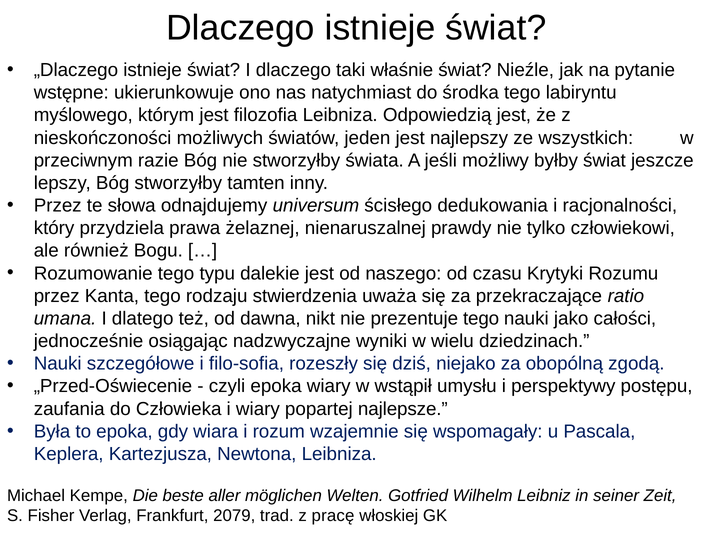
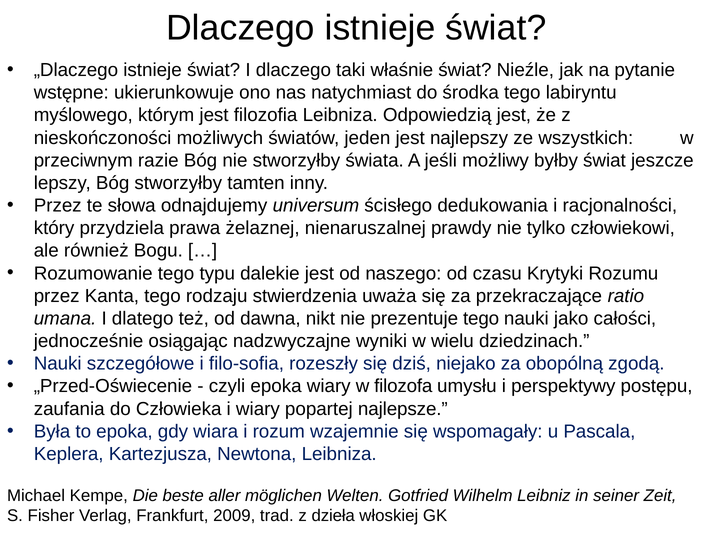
wstąpił: wstąpił -> filozofa
2079: 2079 -> 2009
pracę: pracę -> dzieła
